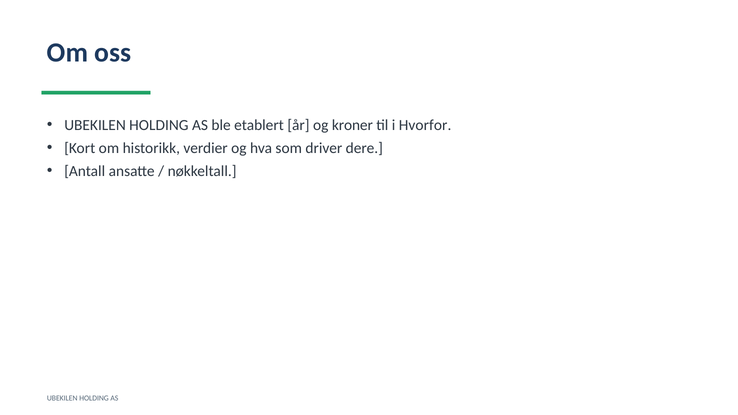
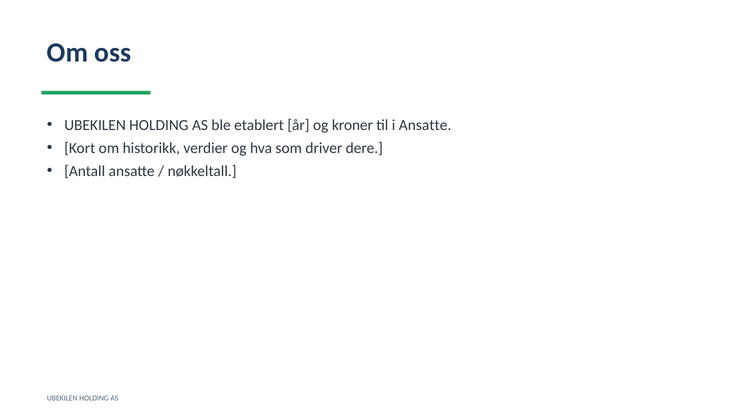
i Hvorfor: Hvorfor -> Ansatte
